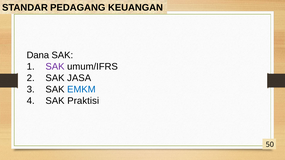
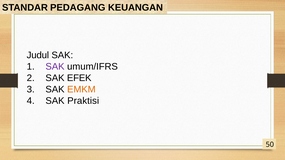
Dana: Dana -> Judul
JASA: JASA -> EFEK
EMKM colour: blue -> orange
